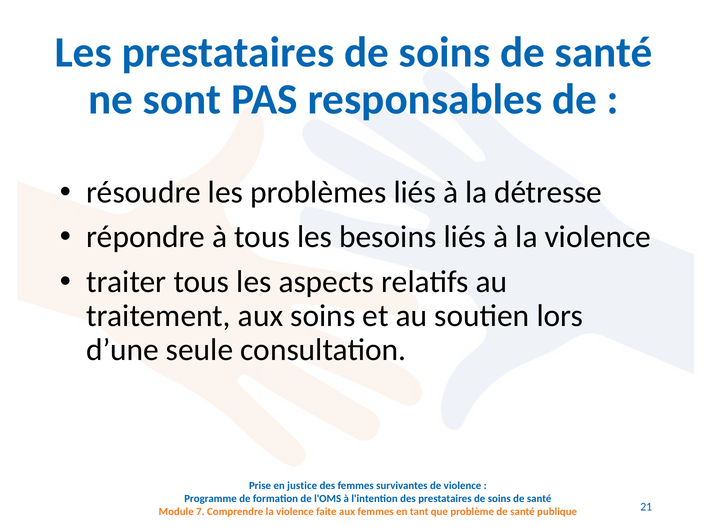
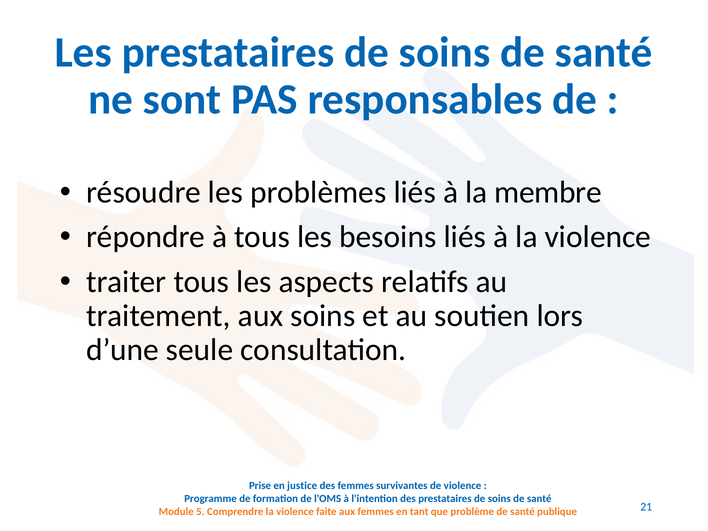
détresse: détresse -> membre
7: 7 -> 5
